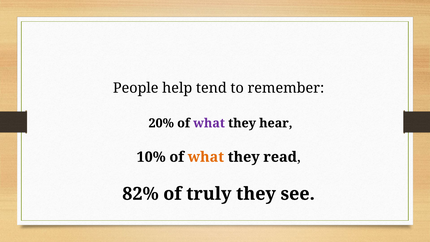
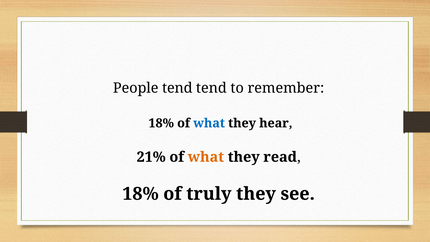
People help: help -> tend
20% at (161, 123): 20% -> 18%
what at (209, 123) colour: purple -> blue
10%: 10% -> 21%
82% at (140, 194): 82% -> 18%
